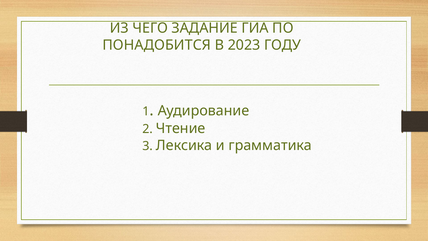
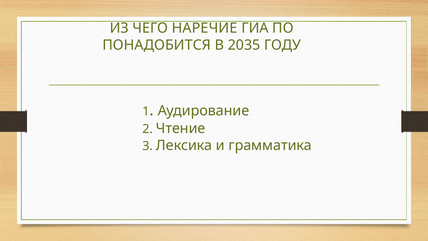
ЗАДАНИЕ: ЗАДАНИЕ -> НАРЕЧИЕ
2023: 2023 -> 2035
